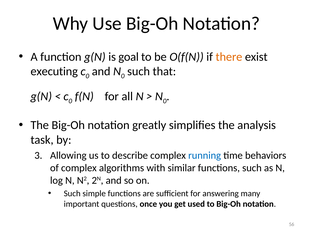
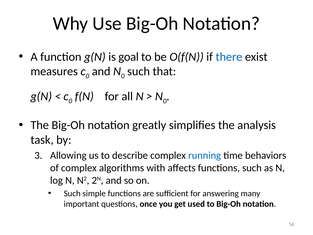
there colour: orange -> blue
executing: executing -> measures
similar: similar -> affects
